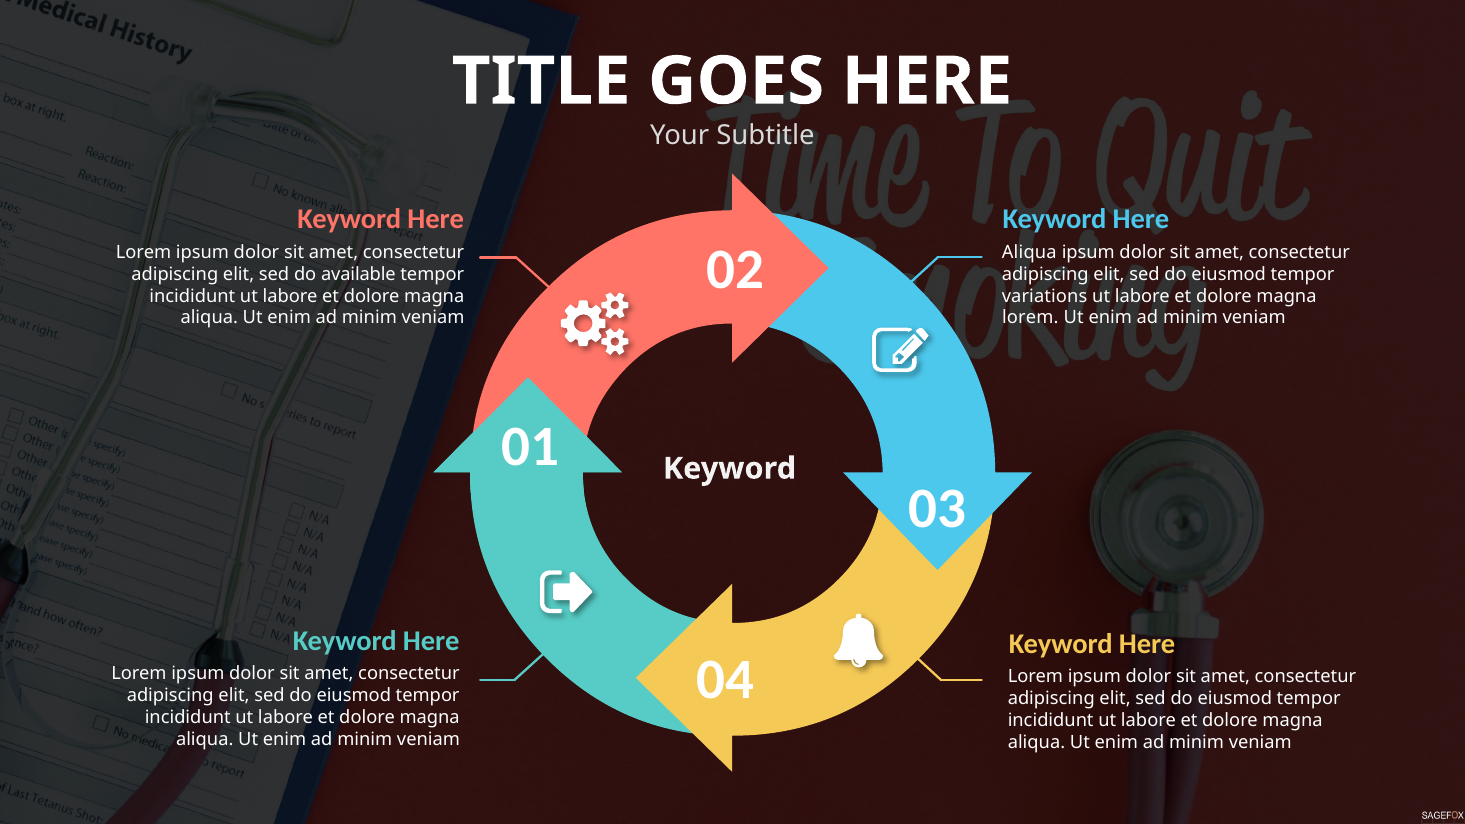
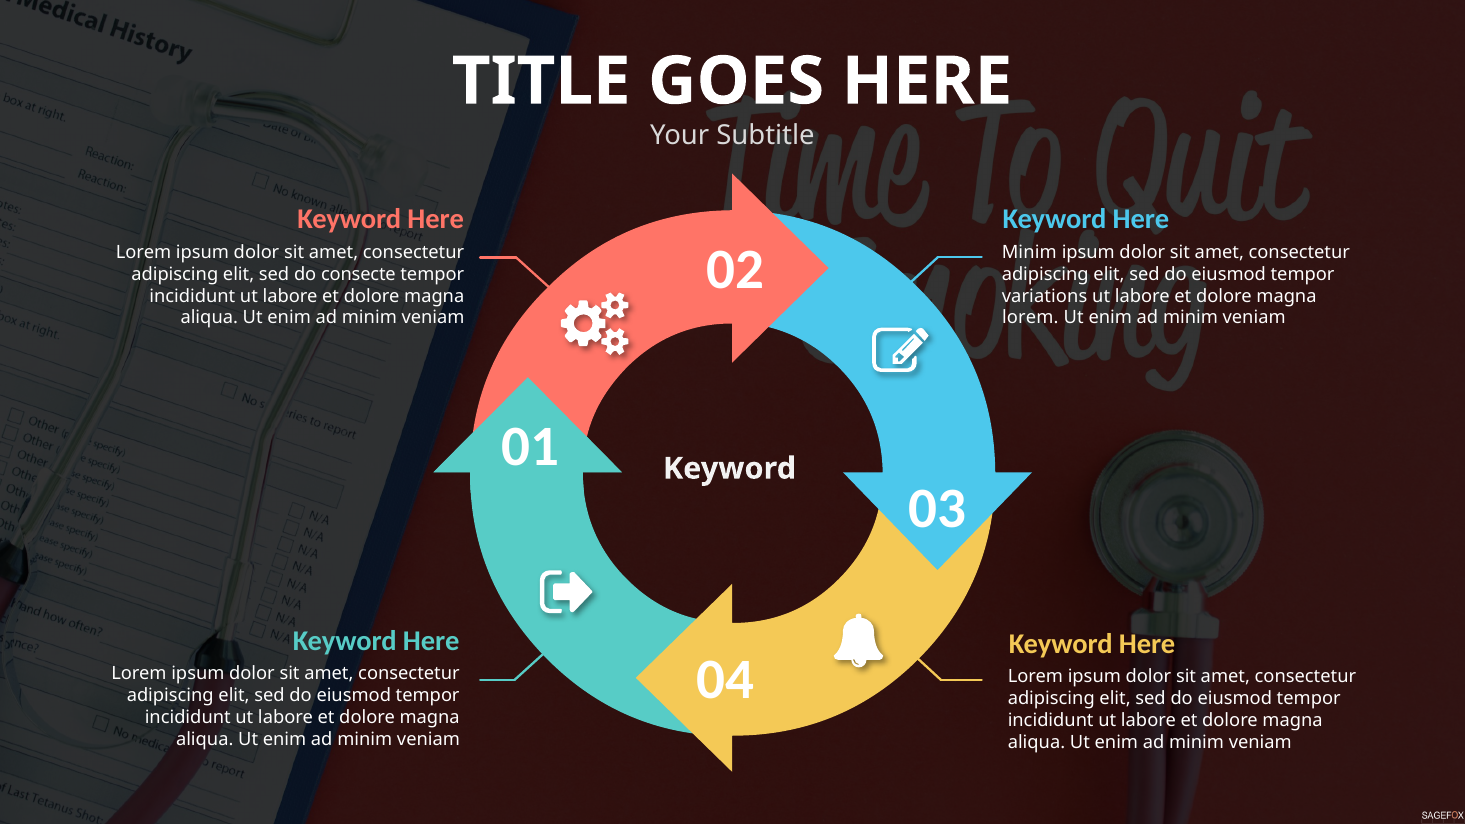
Aliqua at (1029, 252): Aliqua -> Minim
available: available -> consecte
